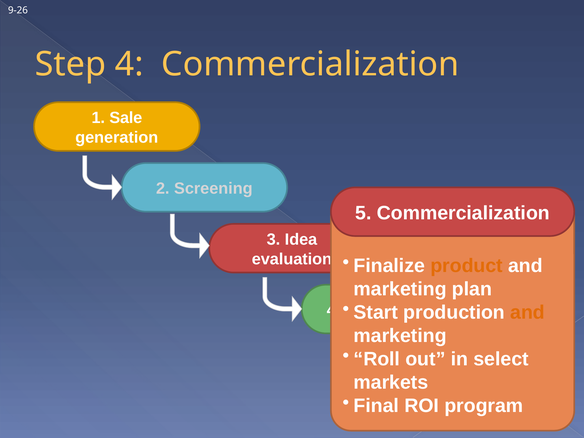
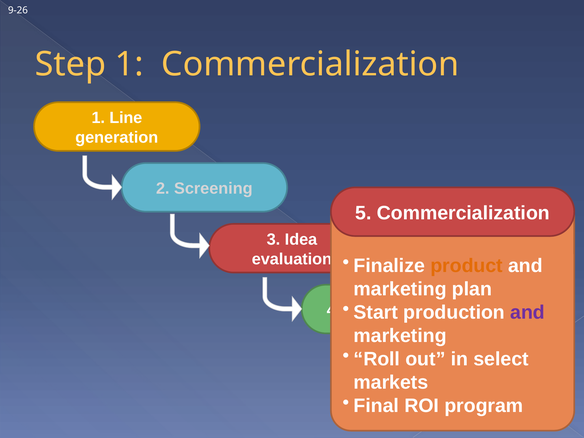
Step 4: 4 -> 1
Sale: Sale -> Line
and at (528, 312) colour: orange -> purple
